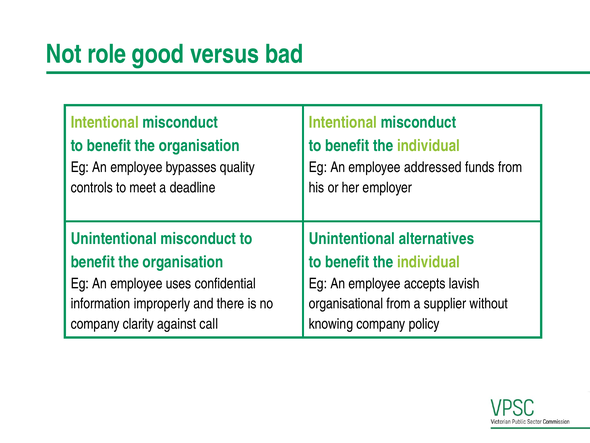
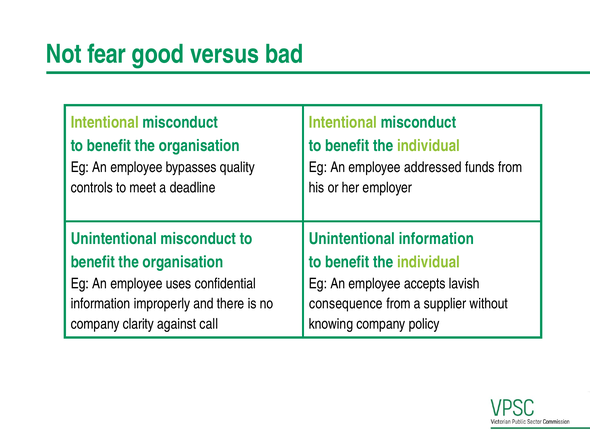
role: role -> fear
Unintentional alternatives: alternatives -> information
organisational: organisational -> consequence
